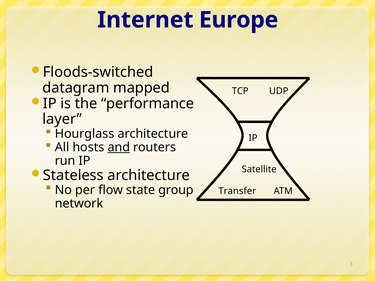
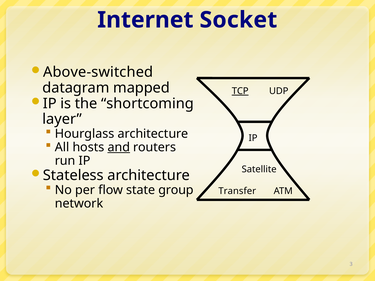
Europe: Europe -> Socket
Floods-switched: Floods-switched -> Above-switched
TCP underline: none -> present
performance: performance -> shortcoming
